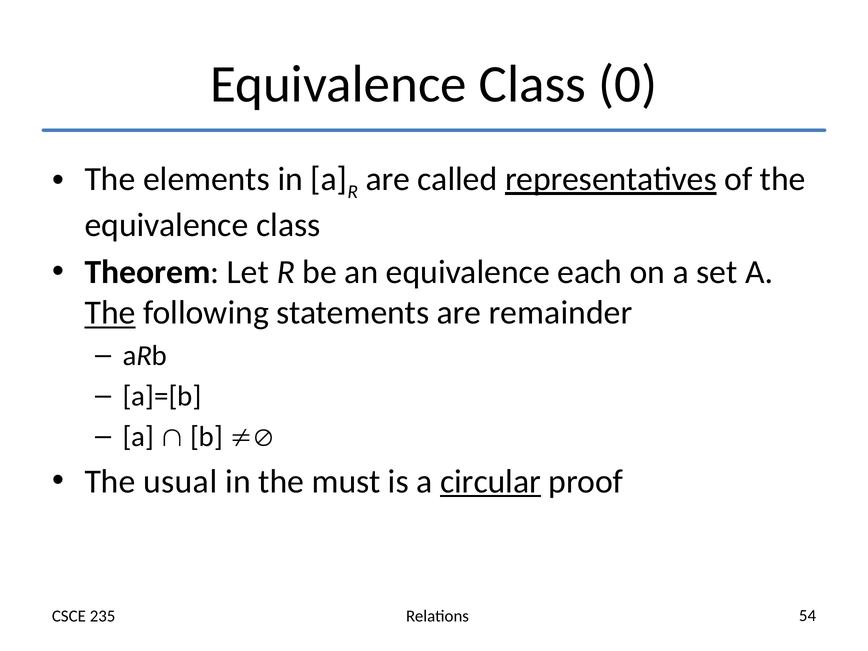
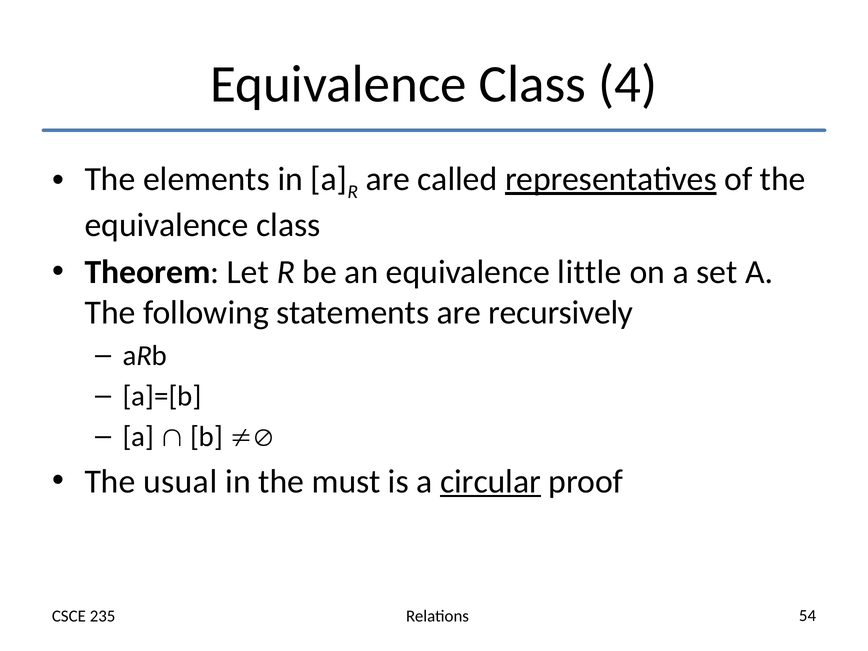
0: 0 -> 4
each: each -> little
The at (110, 313) underline: present -> none
remainder: remainder -> recursively
